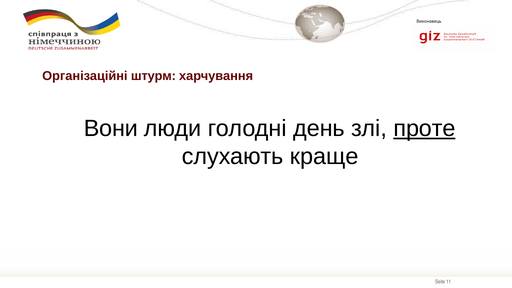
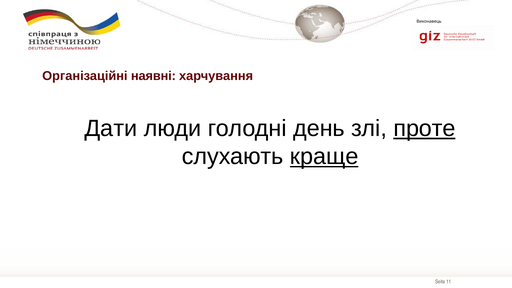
штурм: штурм -> наявні
Вони: Вони -> Дати
краще underline: none -> present
